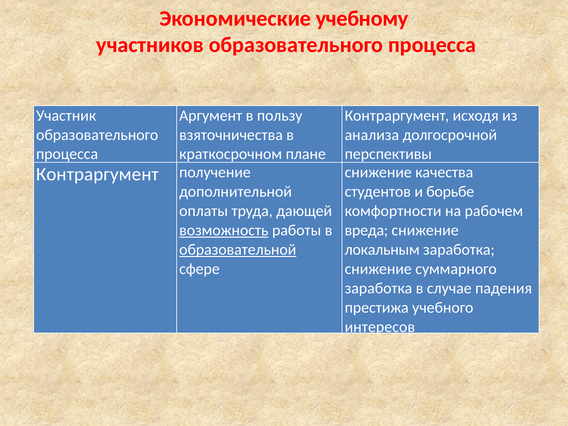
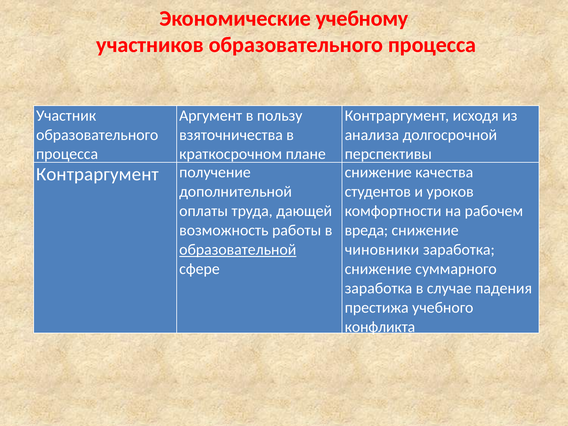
борьбе: борьбе -> уроков
возможность underline: present -> none
локальным: локальным -> чиновники
интересов: интересов -> конфликта
